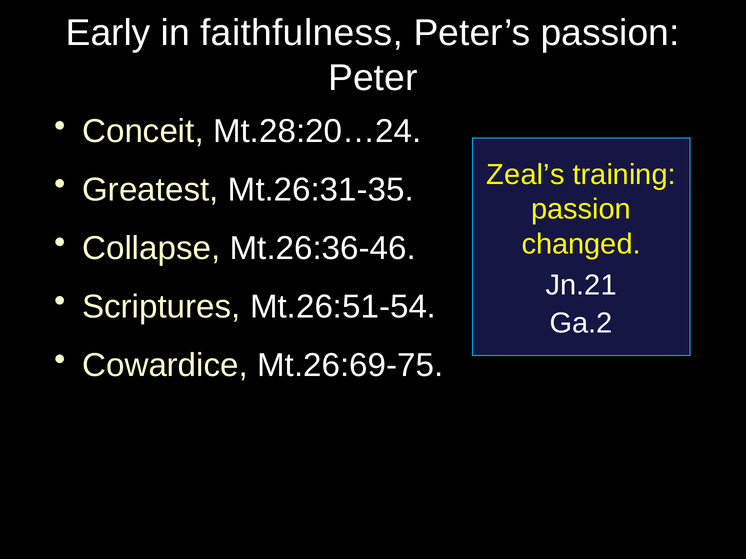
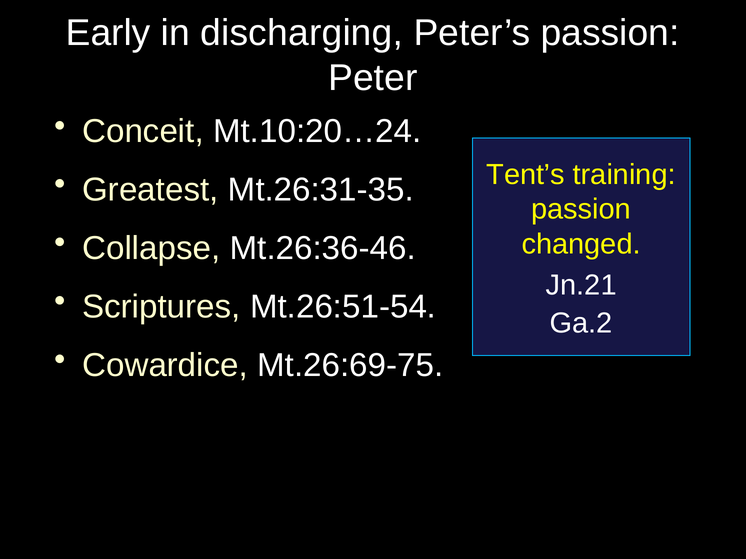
faithfulness: faithfulness -> discharging
Mt.28:20…24: Mt.28:20…24 -> Mt.10:20…24
Zeal’s: Zeal’s -> Tent’s
